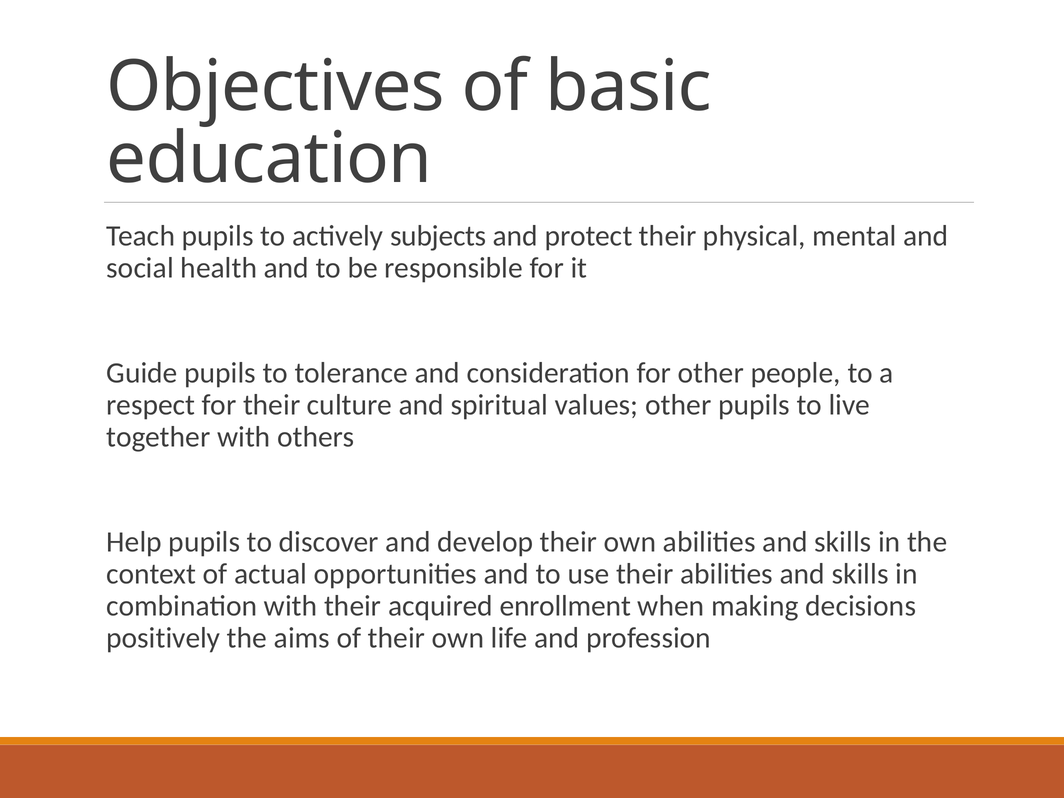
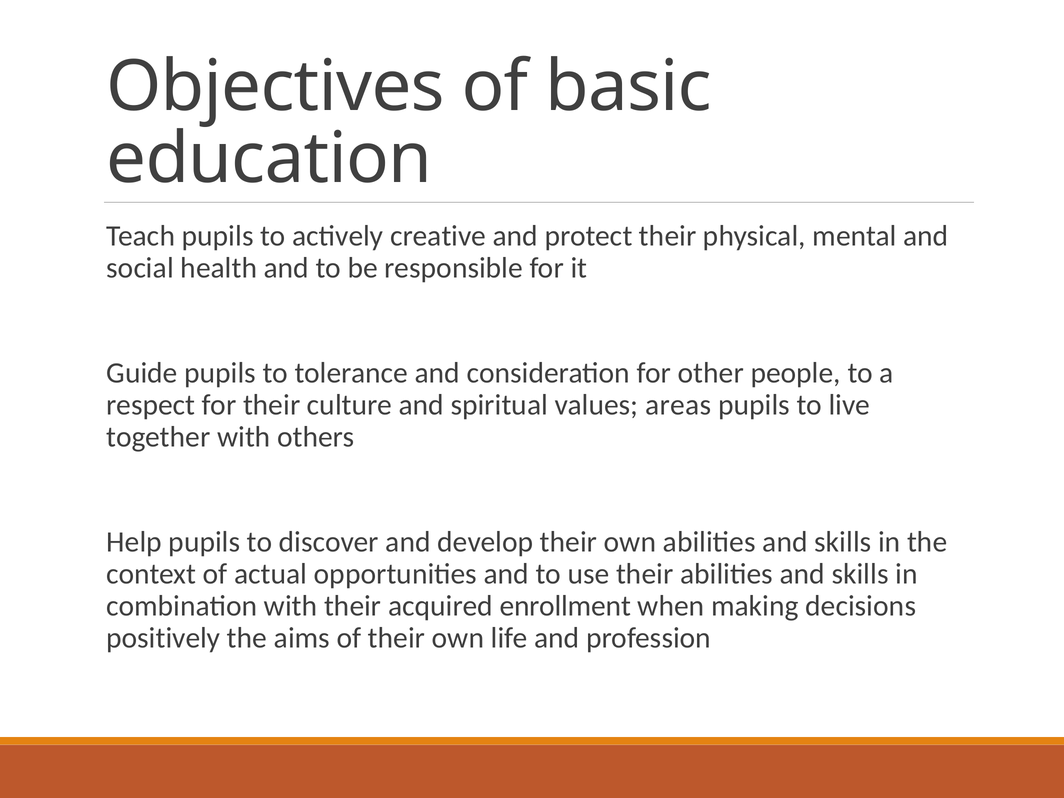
subjects: subjects -> creative
values other: other -> areas
